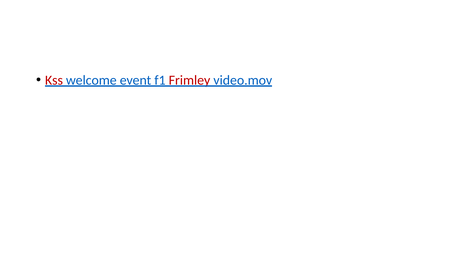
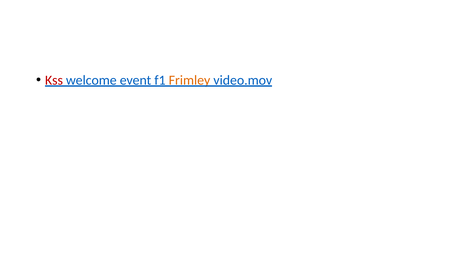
Frimley colour: red -> orange
